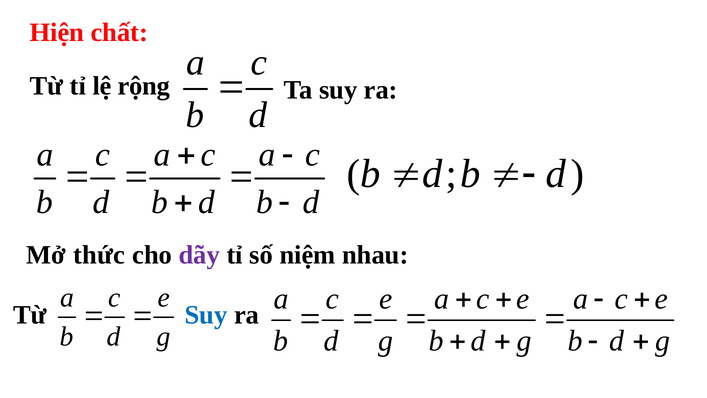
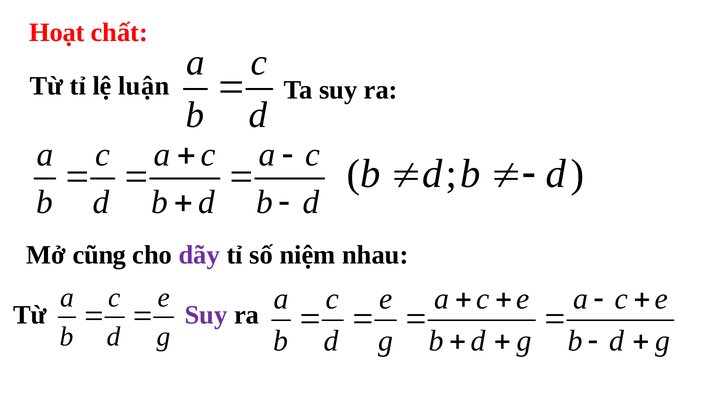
Hiện: Hiện -> Hoạt
rộng: rộng -> luận
thức: thức -> cũng
Suy at (206, 315) colour: blue -> purple
